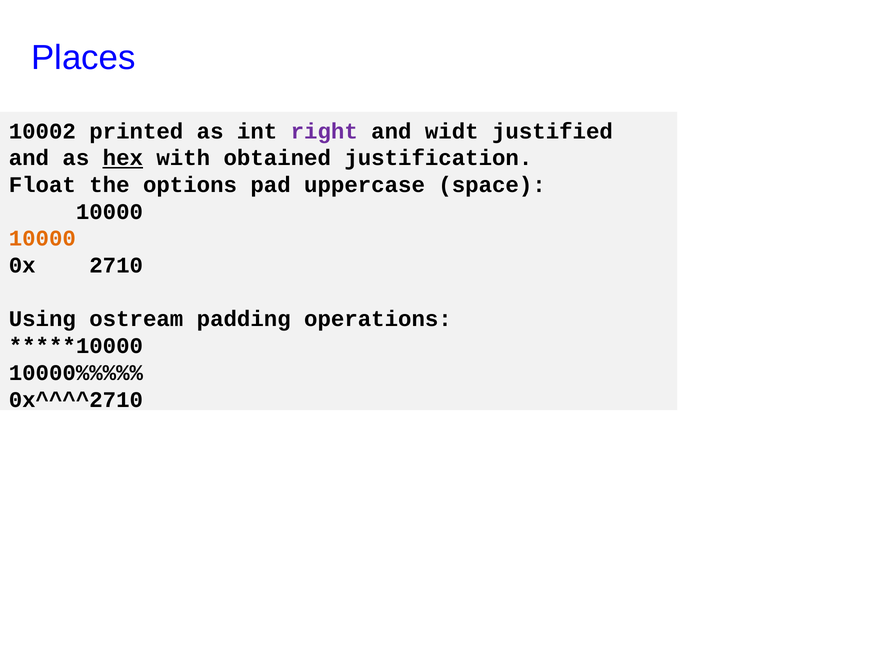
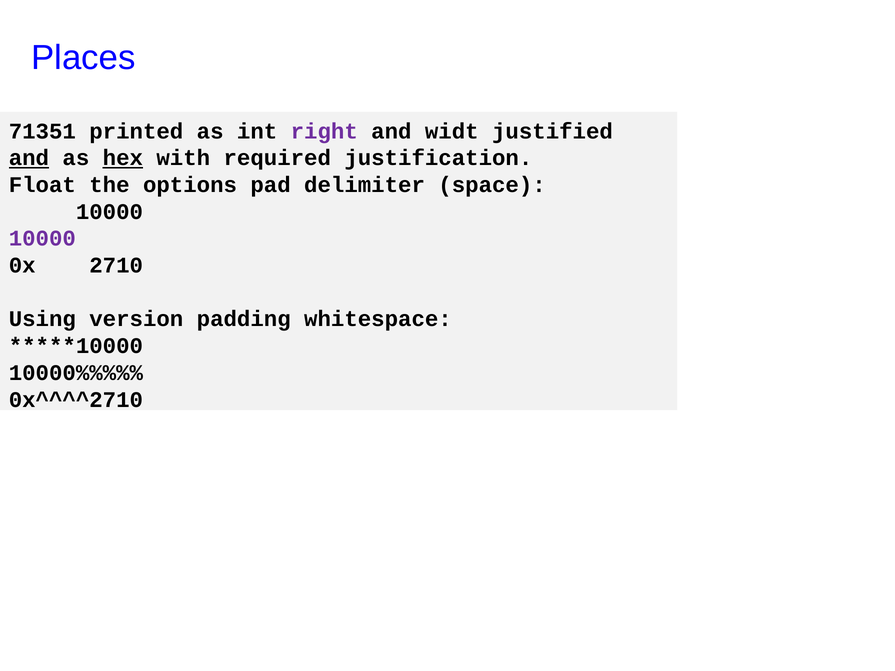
10002: 10002 -> 71351
and at (29, 158) underline: none -> present
obtained: obtained -> required
uppercase: uppercase -> delimiter
10000 at (42, 239) colour: orange -> purple
ostream: ostream -> version
operations: operations -> whitespace
